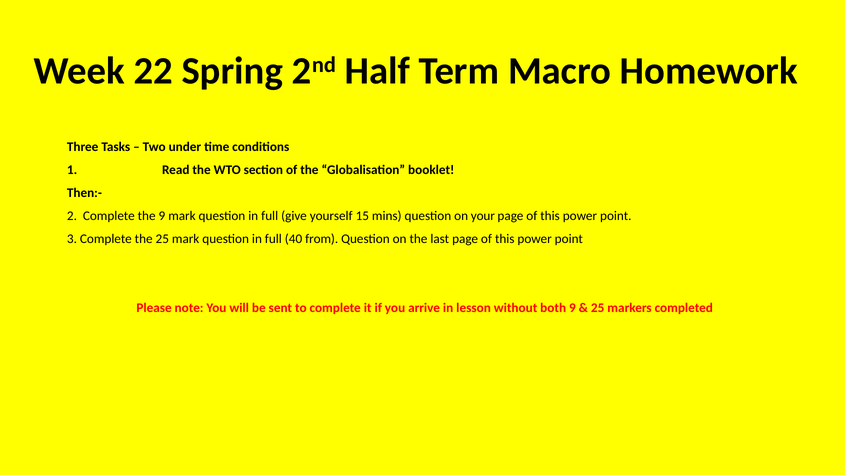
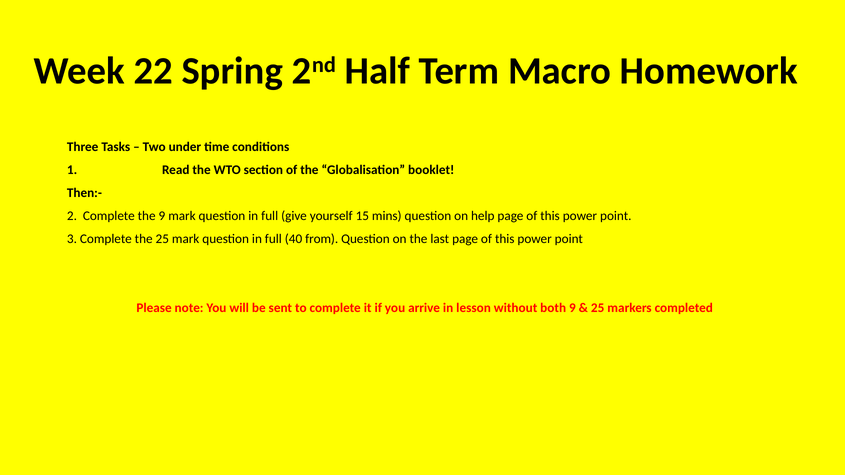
your: your -> help
